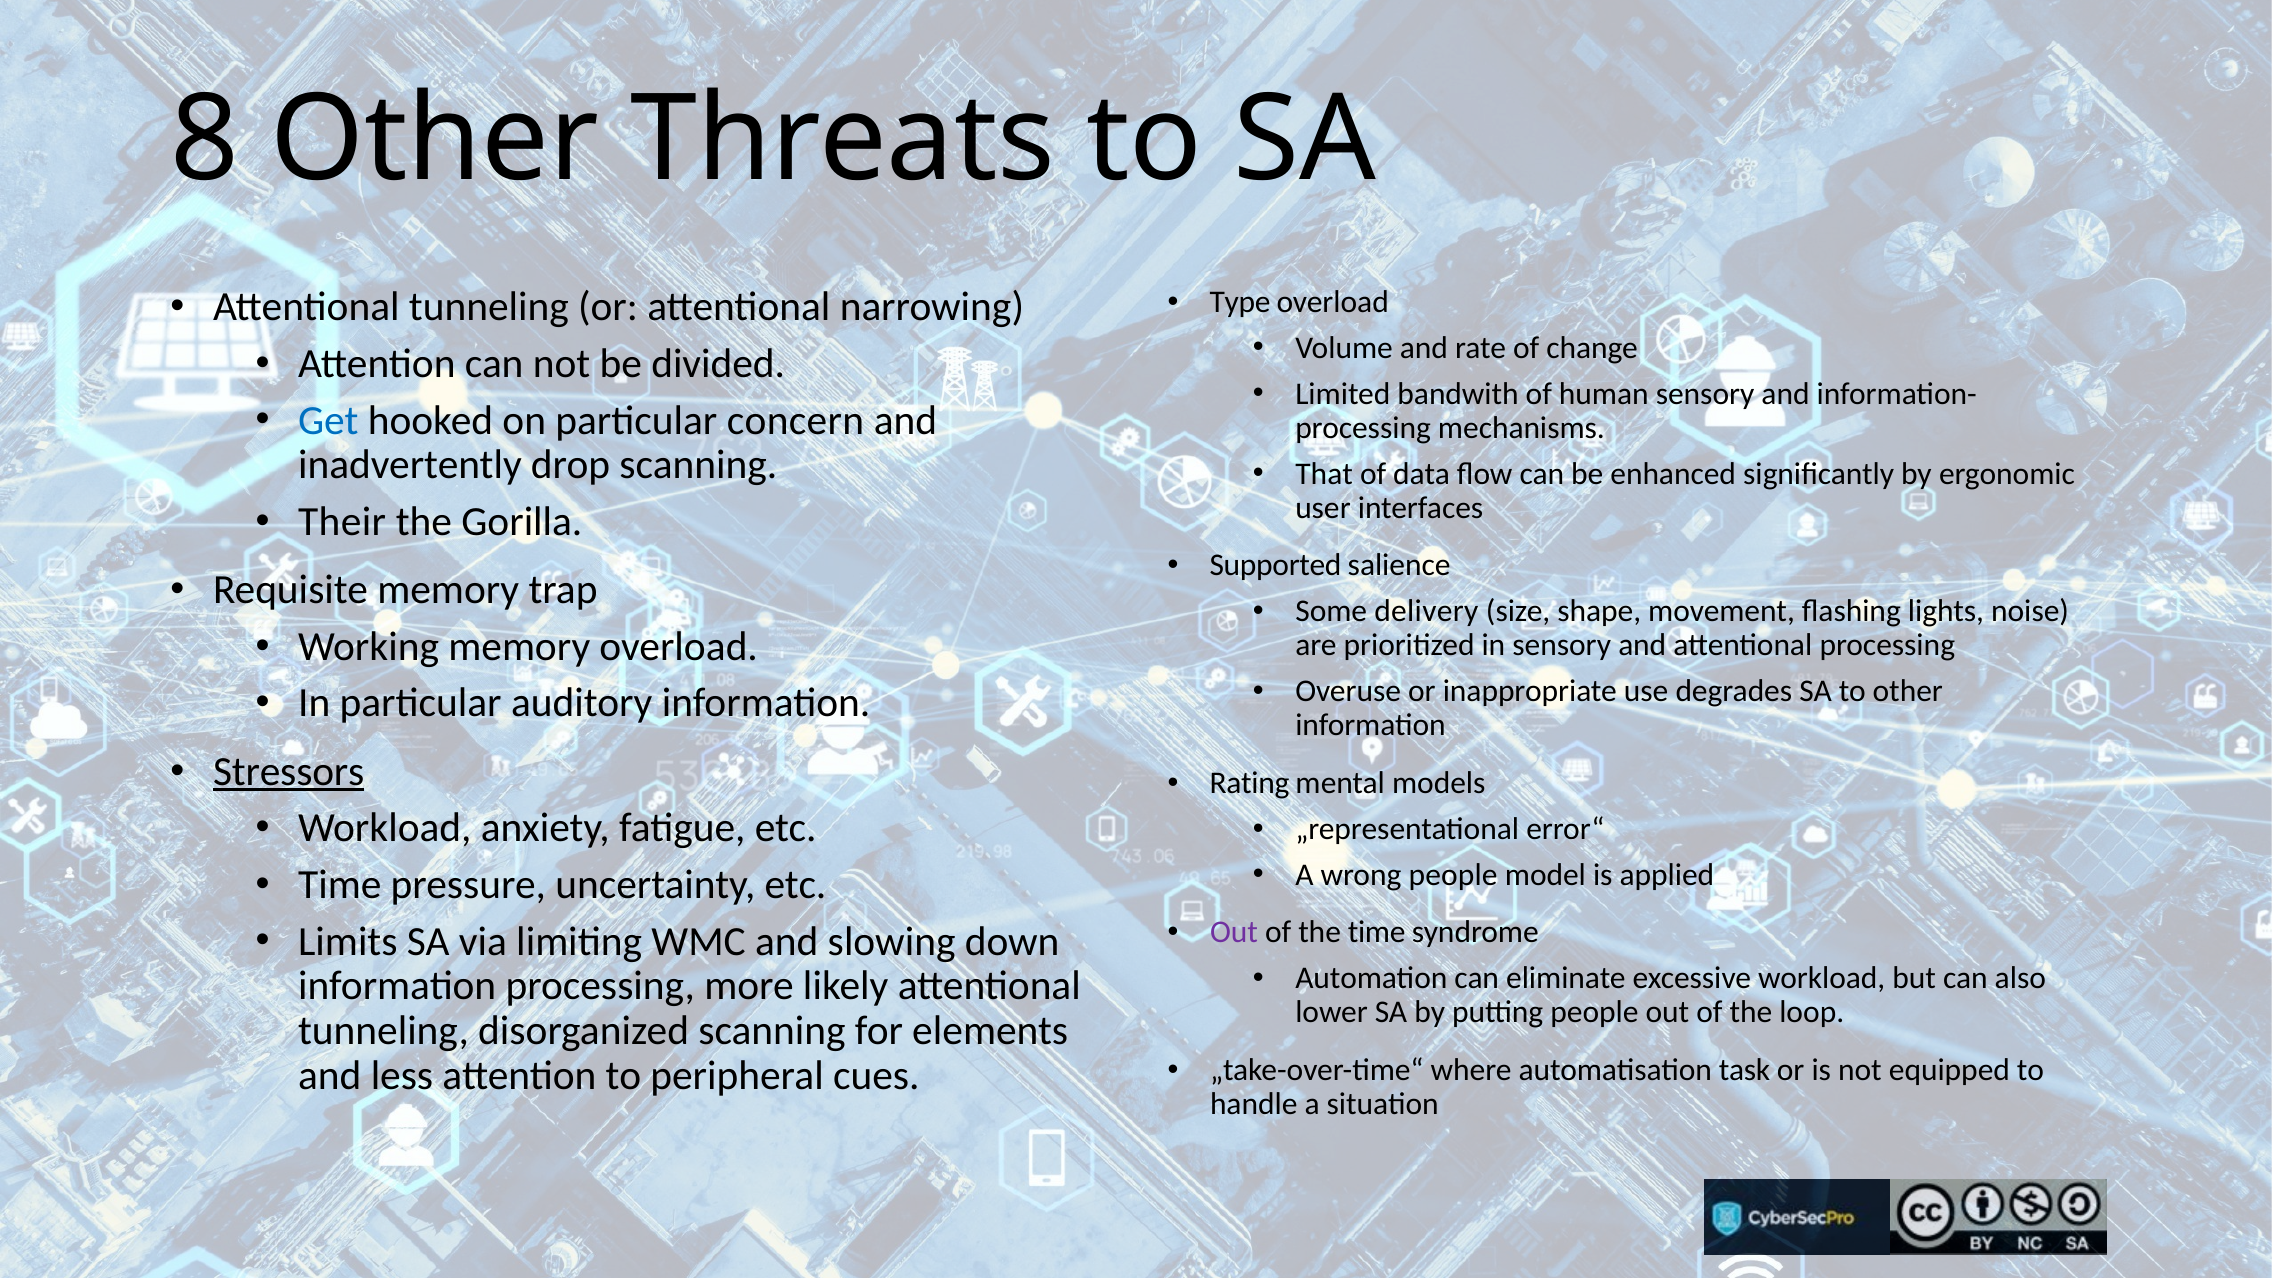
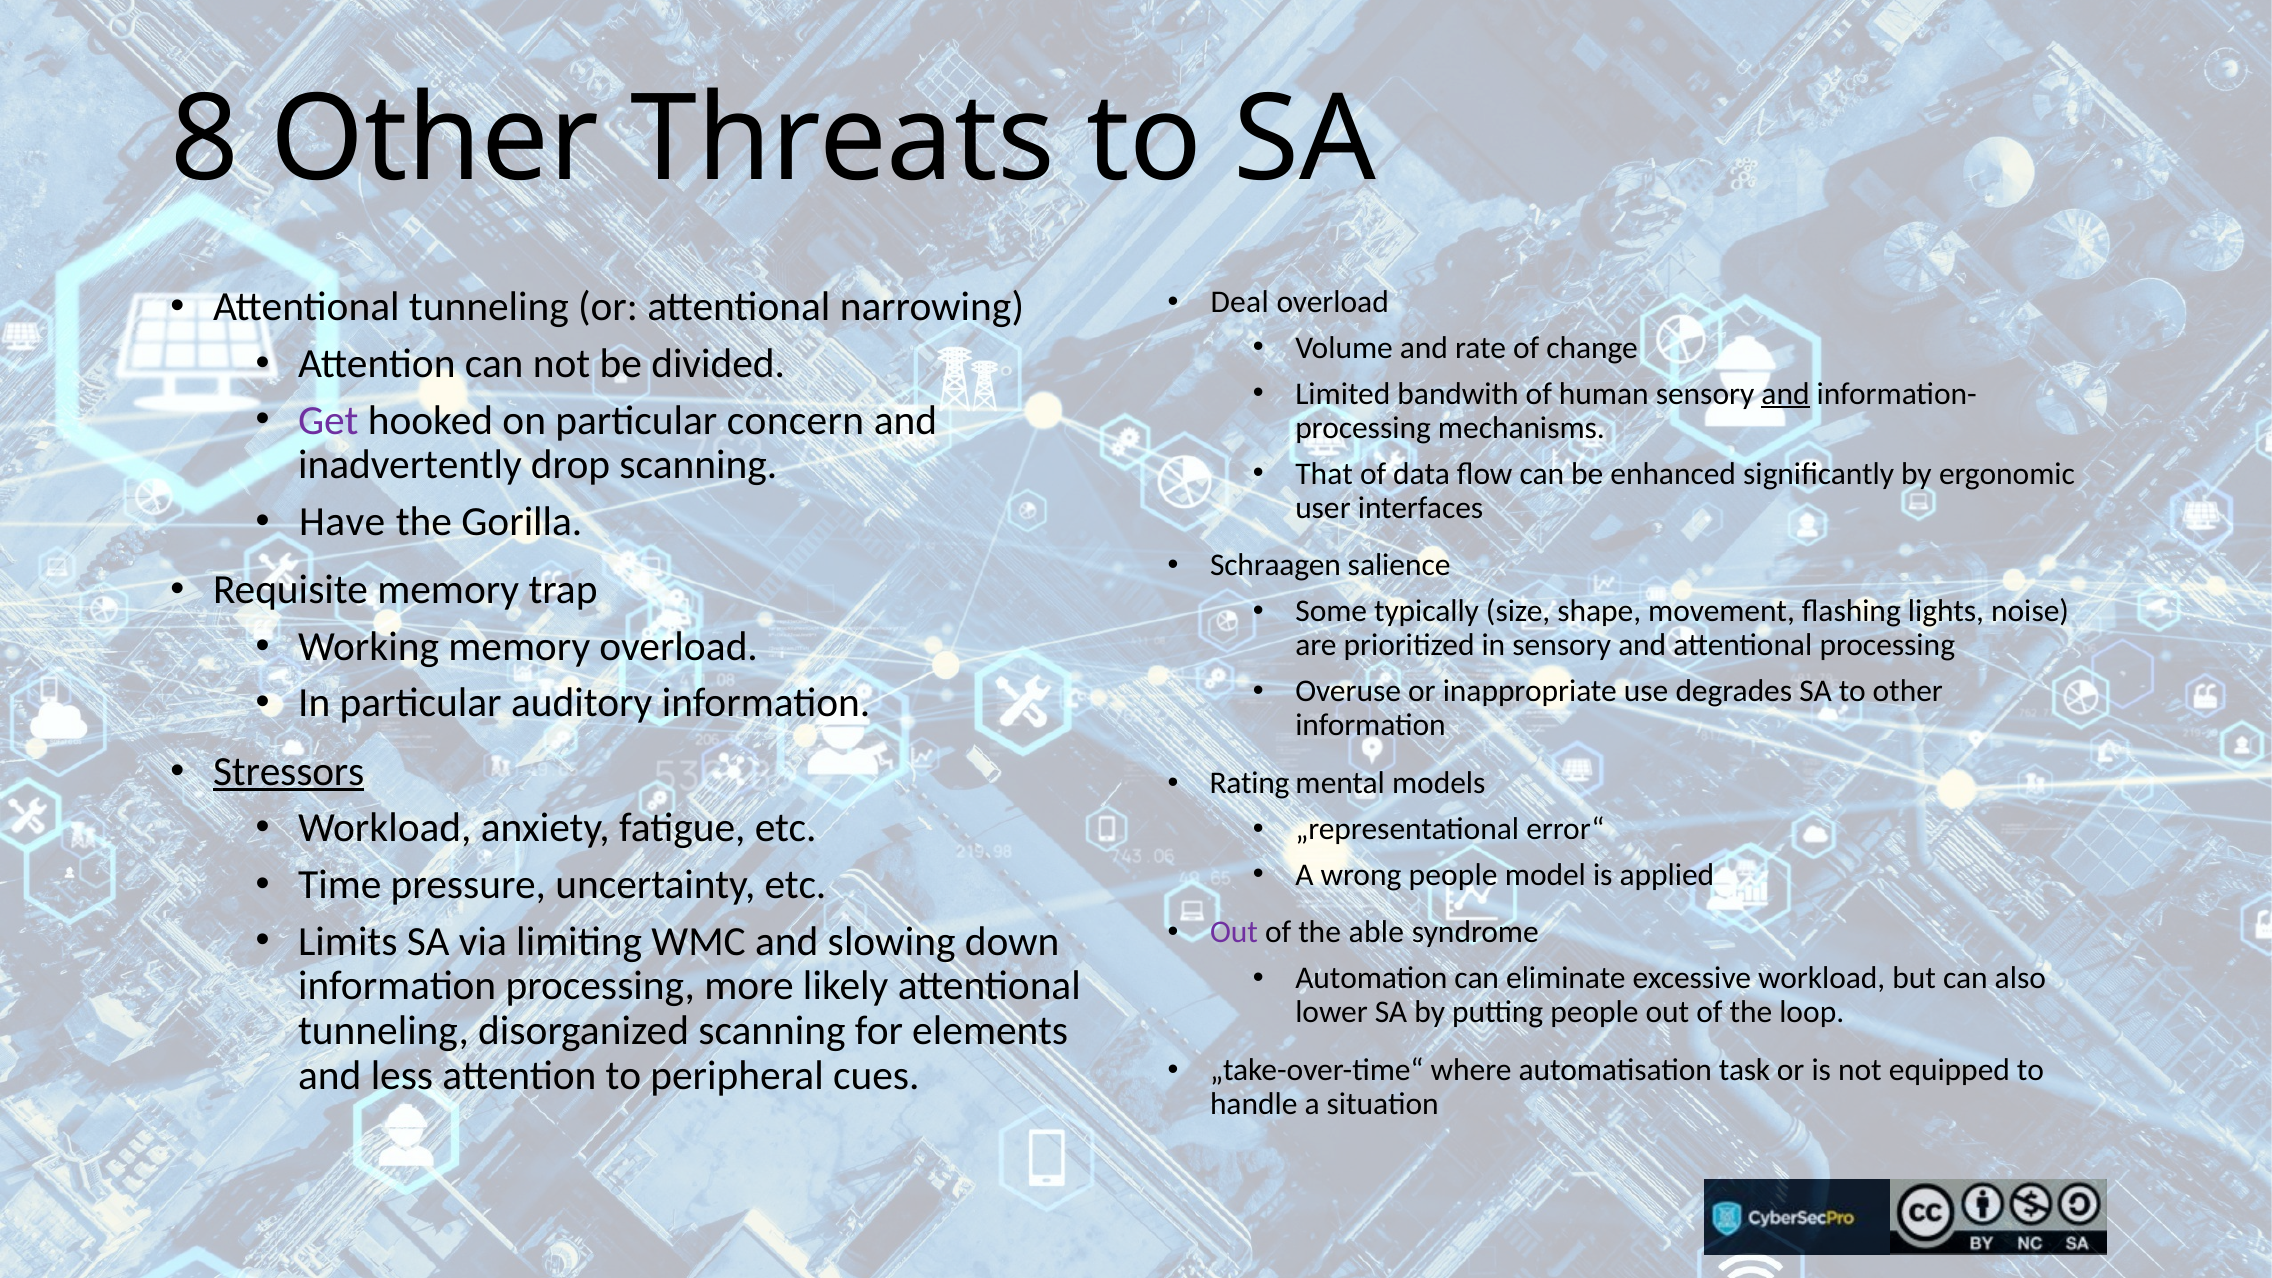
Type: Type -> Deal
and at (1786, 394) underline: none -> present
Get colour: blue -> purple
Their: Their -> Have
Supported: Supported -> Schraagen
delivery: delivery -> typically
the time: time -> able
